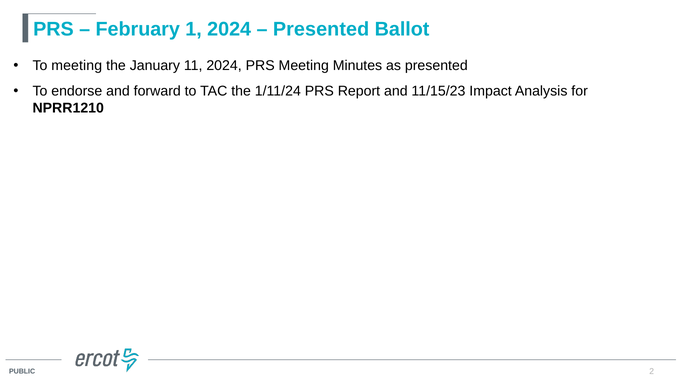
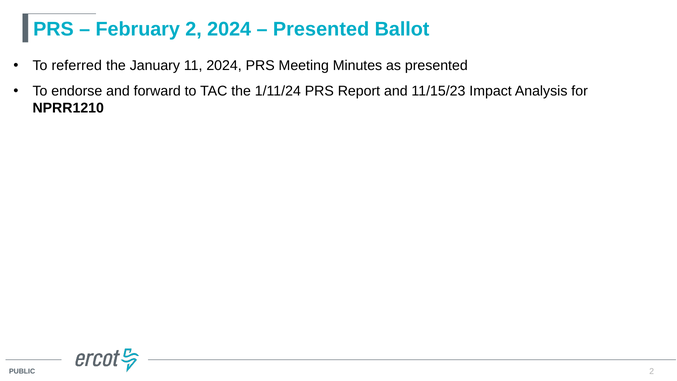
February 1: 1 -> 2
To meeting: meeting -> referred
